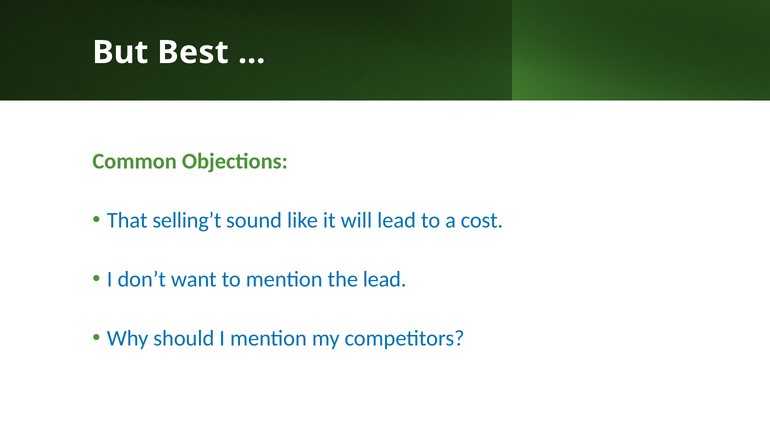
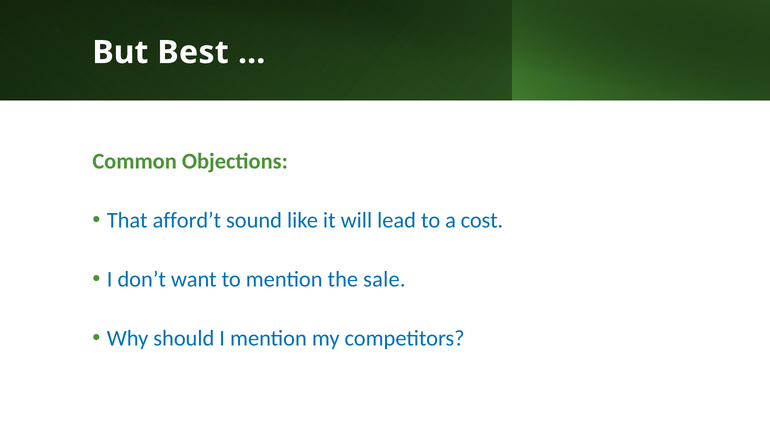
selling’t: selling’t -> afford’t
the lead: lead -> sale
